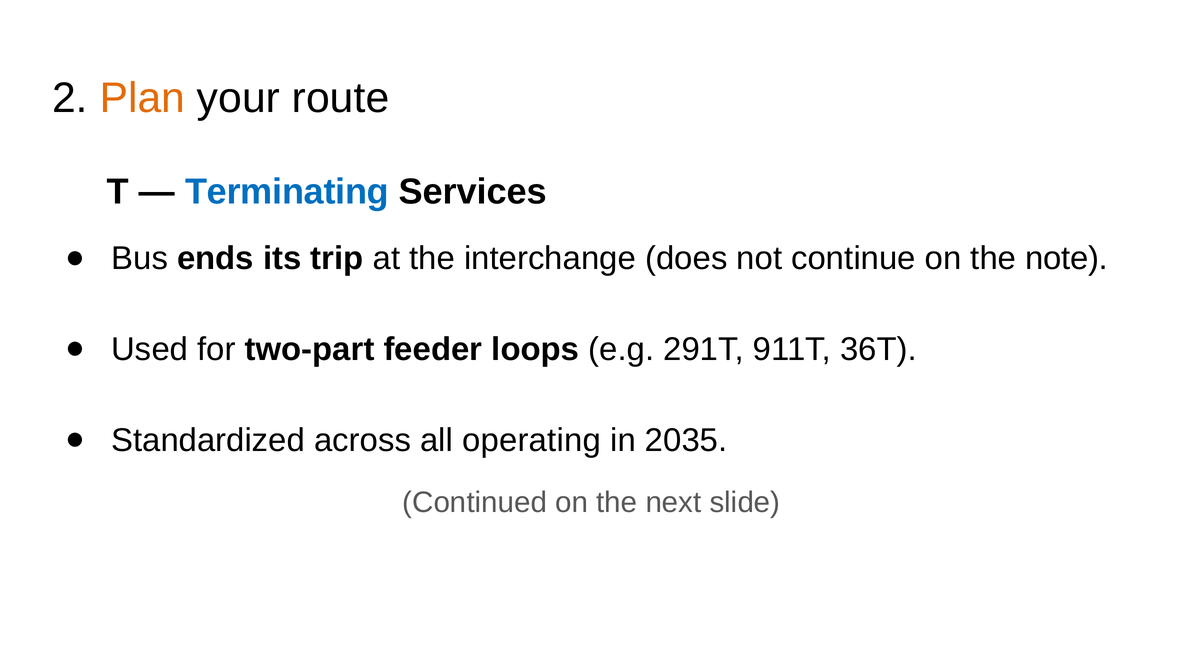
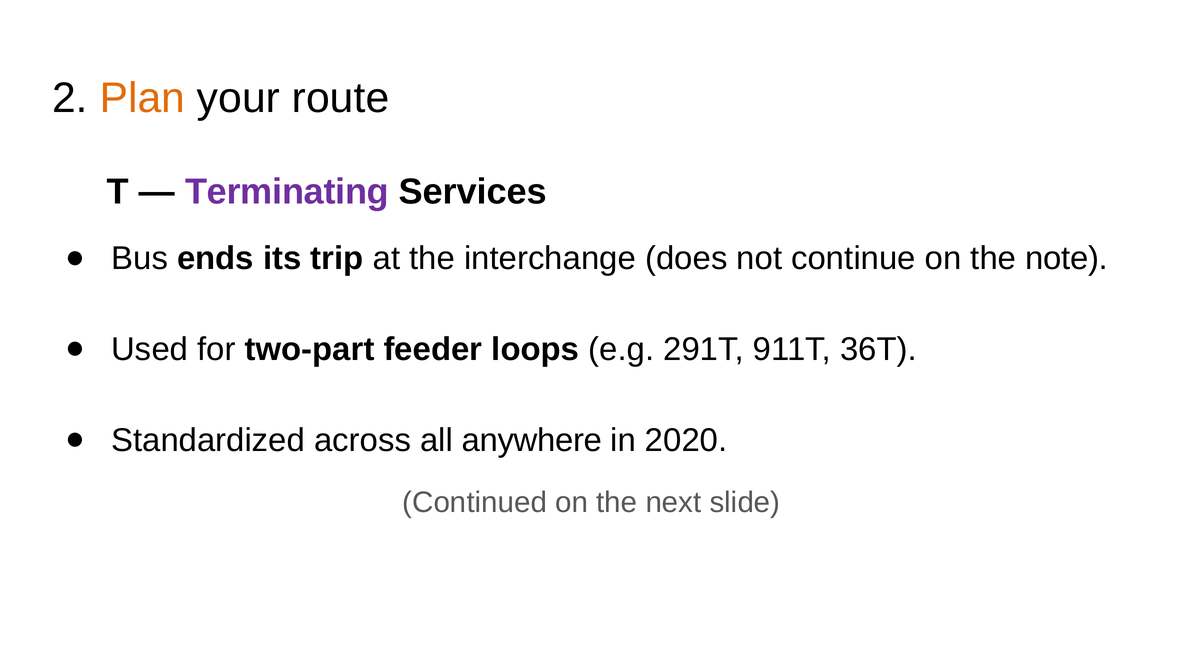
Terminating colour: blue -> purple
operating: operating -> anywhere
2035: 2035 -> 2020
